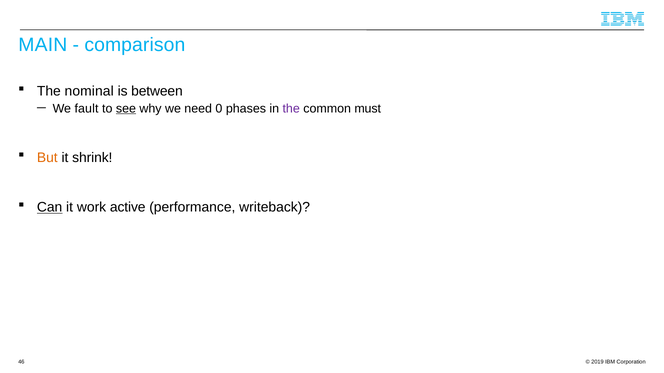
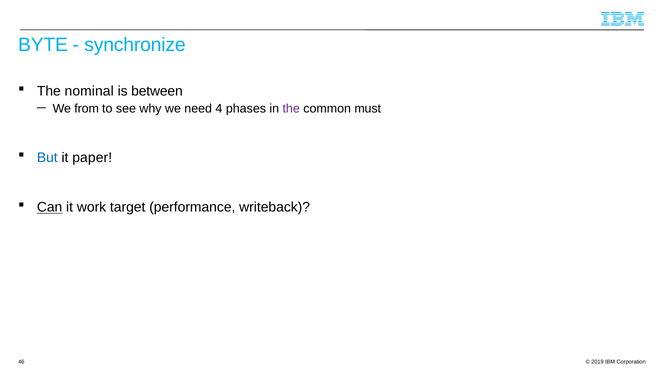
MAIN: MAIN -> BYTE
comparison: comparison -> synchronize
fault: fault -> from
see underline: present -> none
0: 0 -> 4
But colour: orange -> blue
shrink: shrink -> paper
active: active -> target
